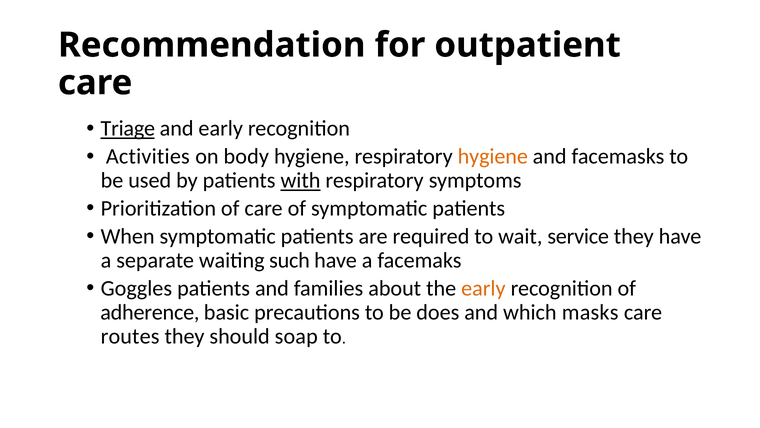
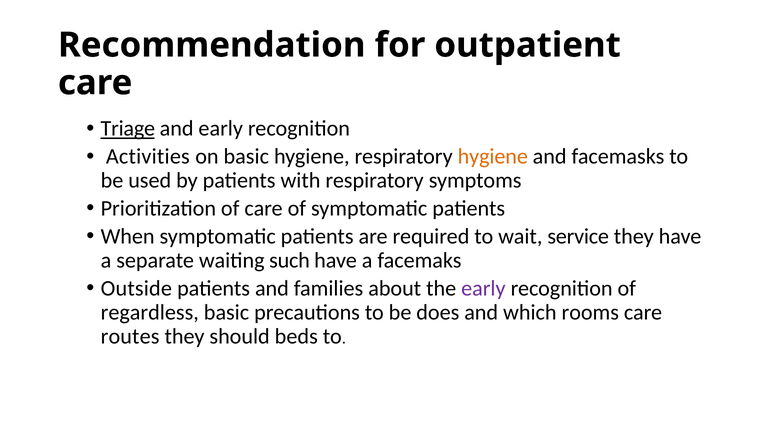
on body: body -> basic
with underline: present -> none
Goggles: Goggles -> Outside
early at (483, 288) colour: orange -> purple
adherence: adherence -> regardless
masks: masks -> rooms
soap: soap -> beds
